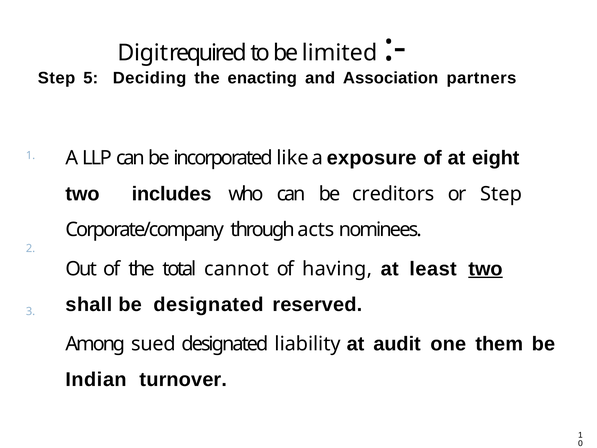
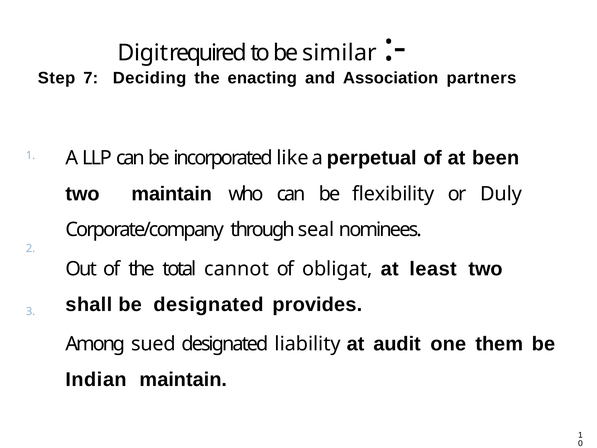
limited: limited -> similar
5: 5 -> 7
exposure: exposure -> perpetual
eight: eight -> been
two includes: includes -> maintain
creditors: creditors -> flexibility
or Step: Step -> Duly
acts: acts -> seal
having: having -> obligat
two at (486, 269) underline: present -> none
reserved: reserved -> provides
Indian turnover: turnover -> maintain
